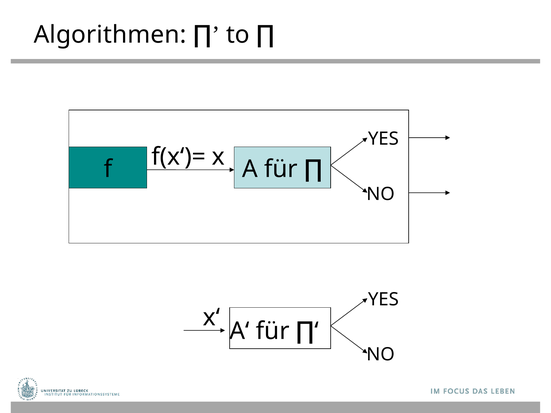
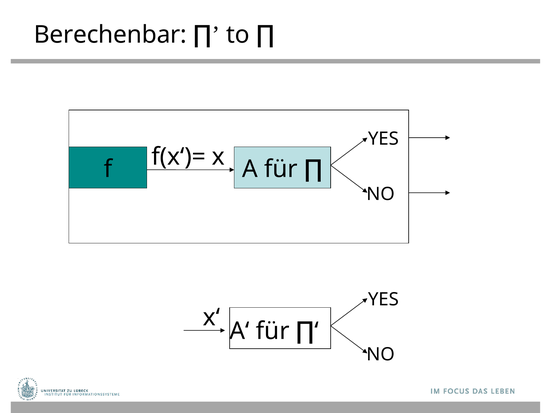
Algorithmen: Algorithmen -> Berechenbar
